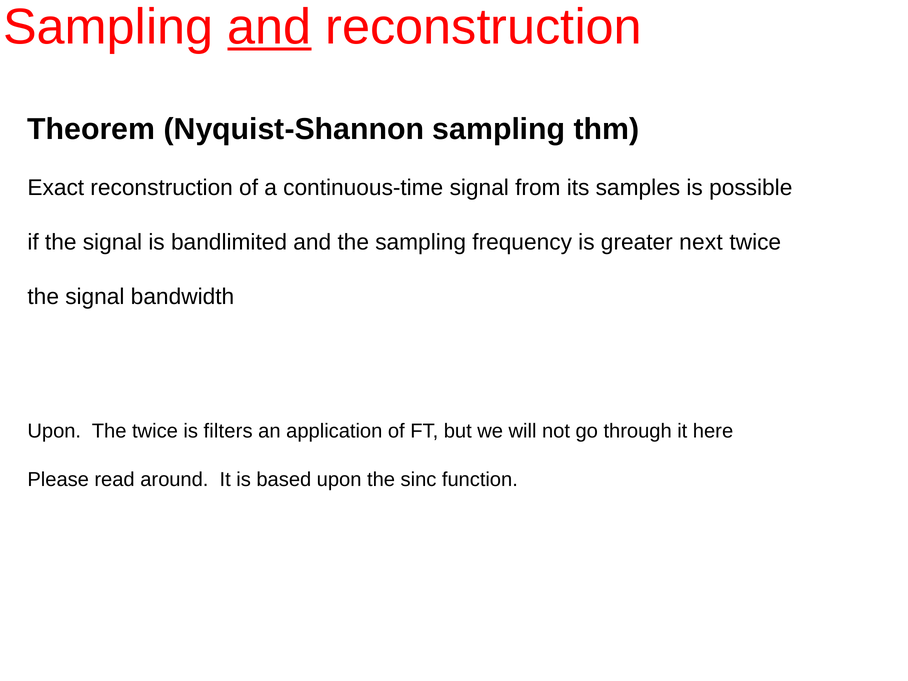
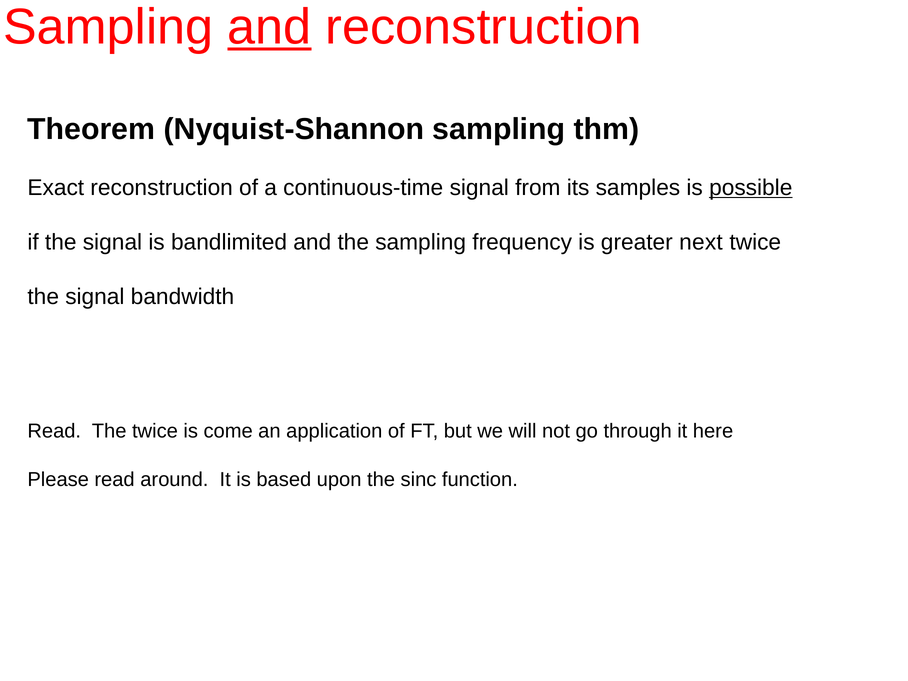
possible underline: none -> present
Upon at (54, 431): Upon -> Read
filters: filters -> come
